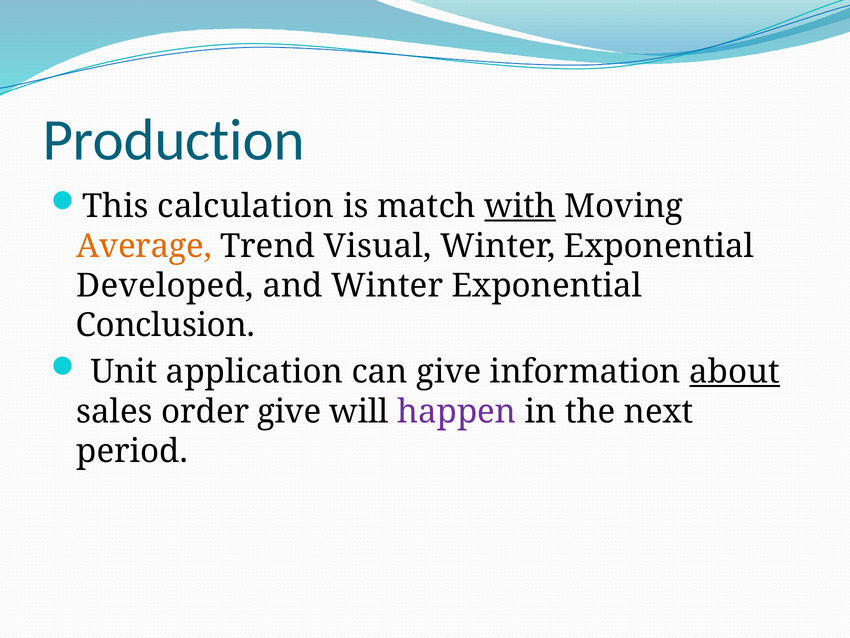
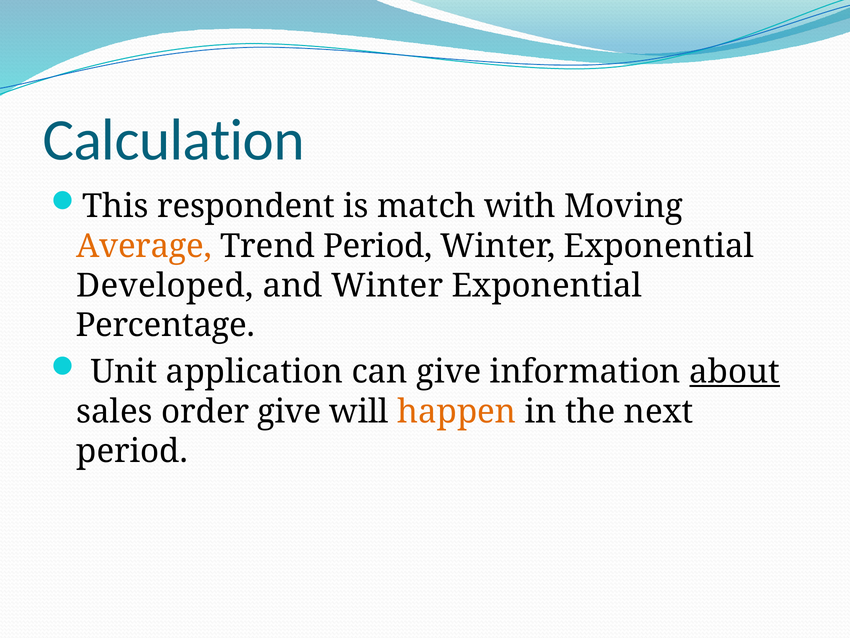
Production: Production -> Calculation
calculation: calculation -> respondent
with underline: present -> none
Trend Visual: Visual -> Period
Conclusion: Conclusion -> Percentage
happen colour: purple -> orange
